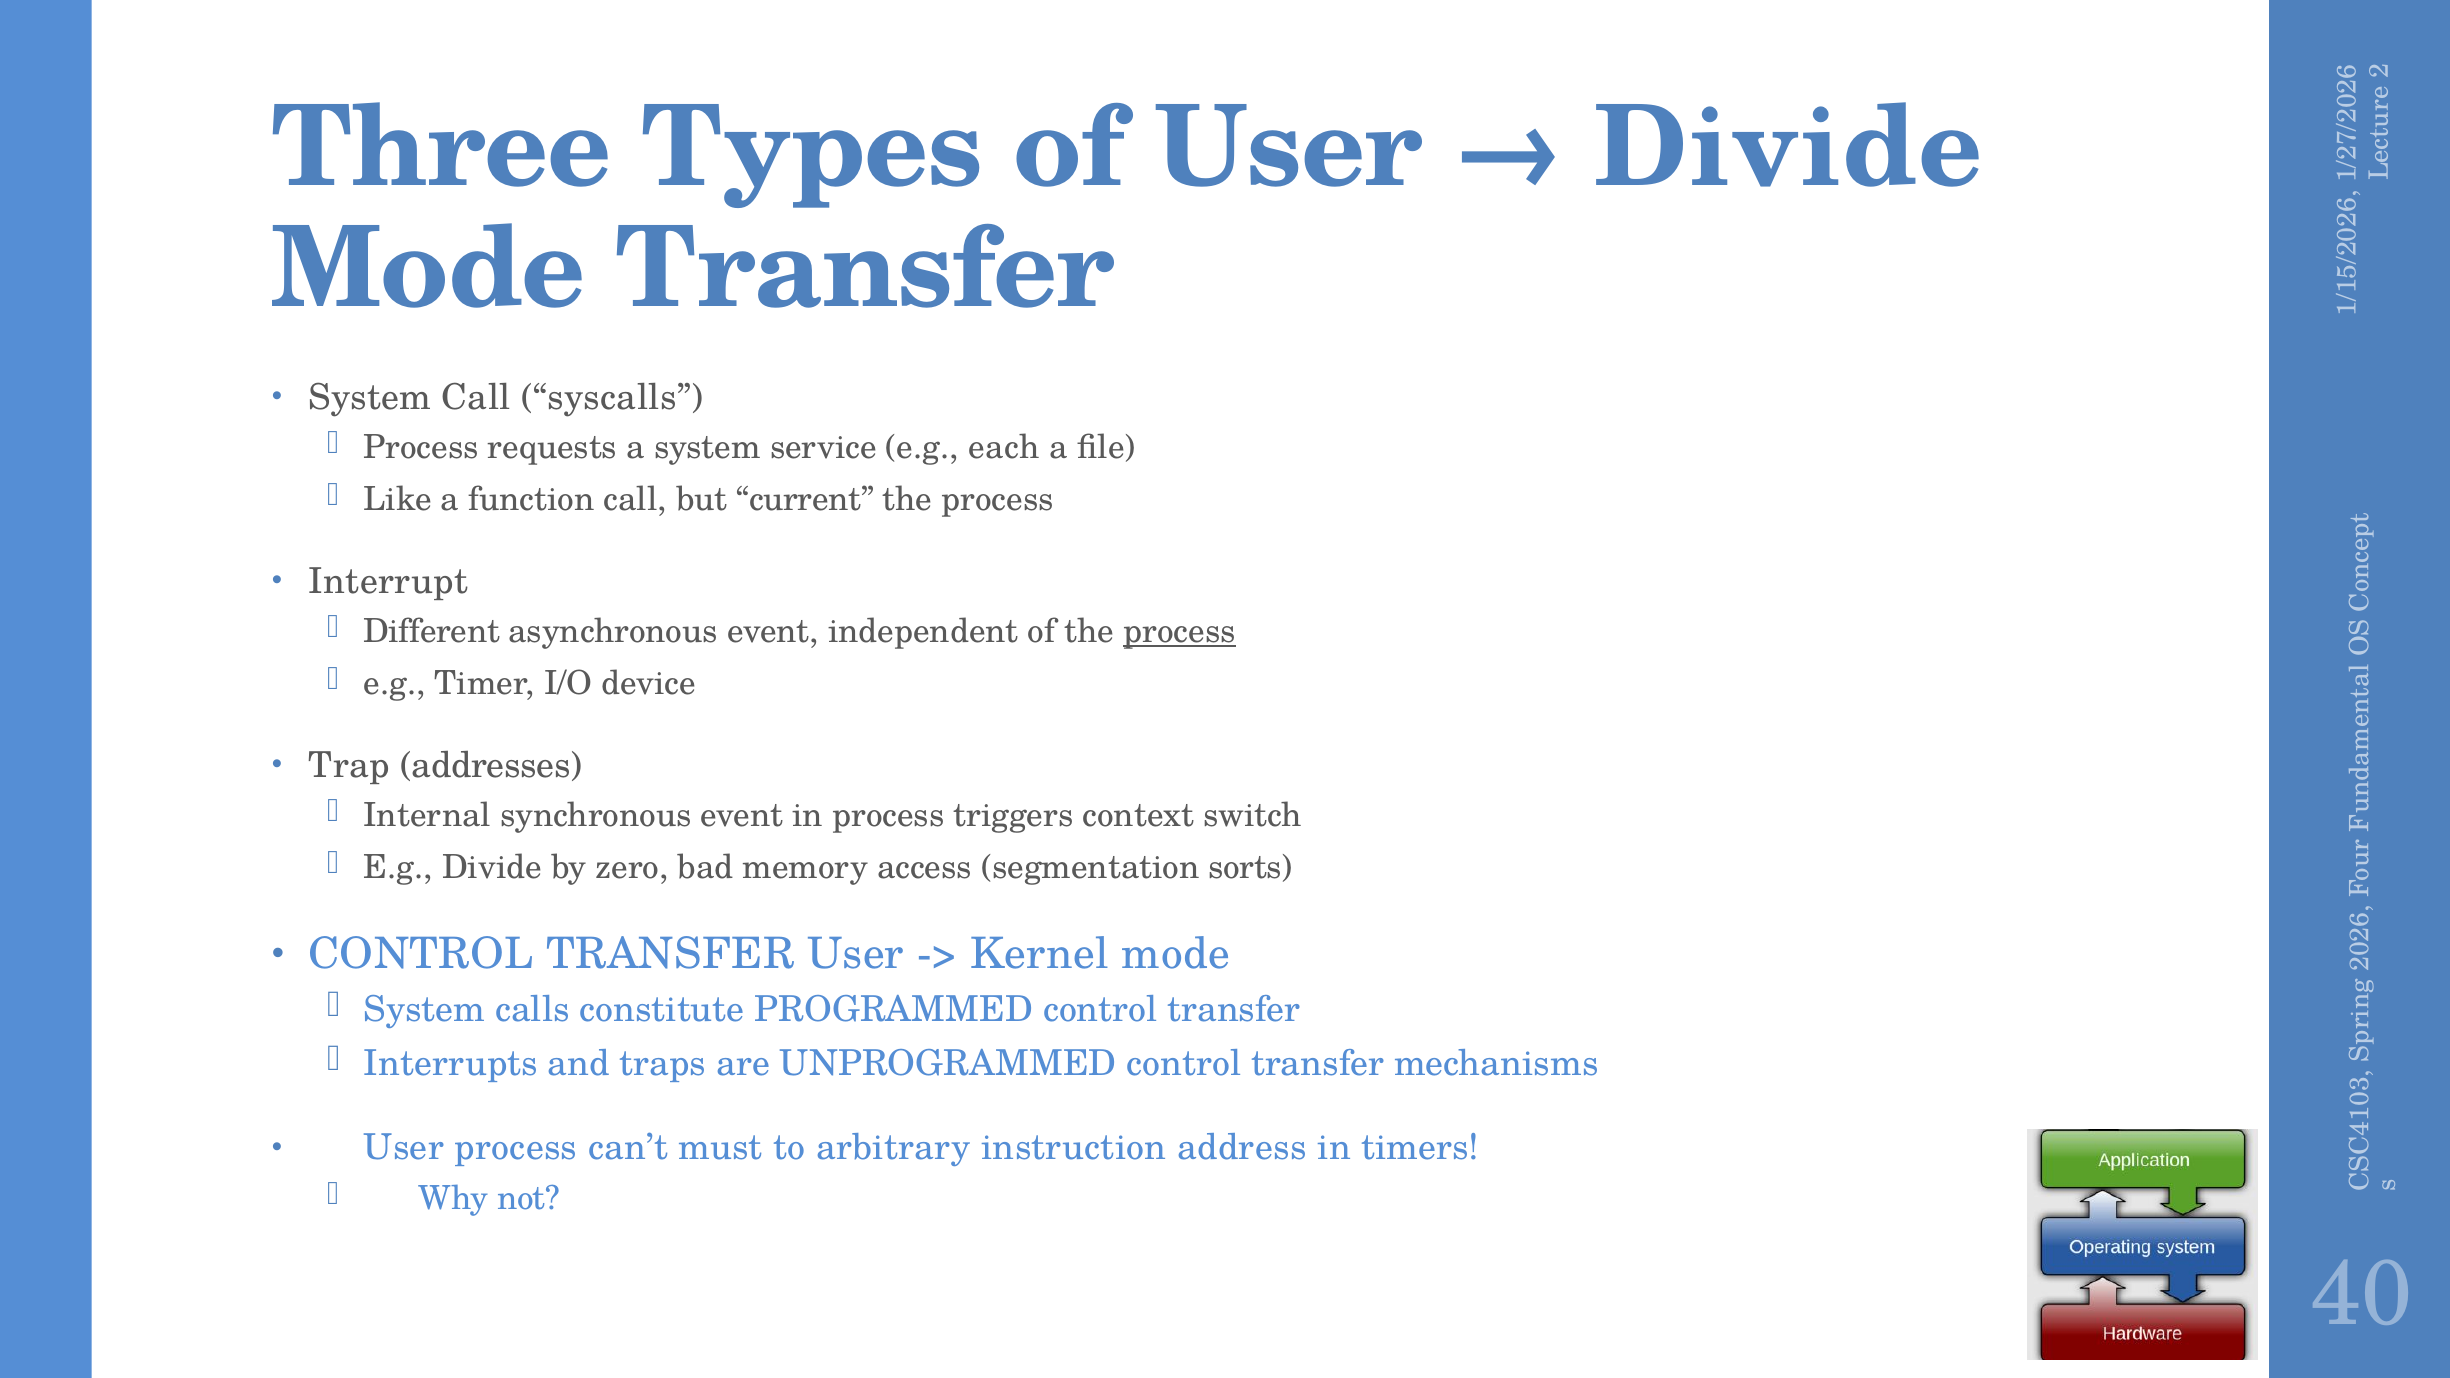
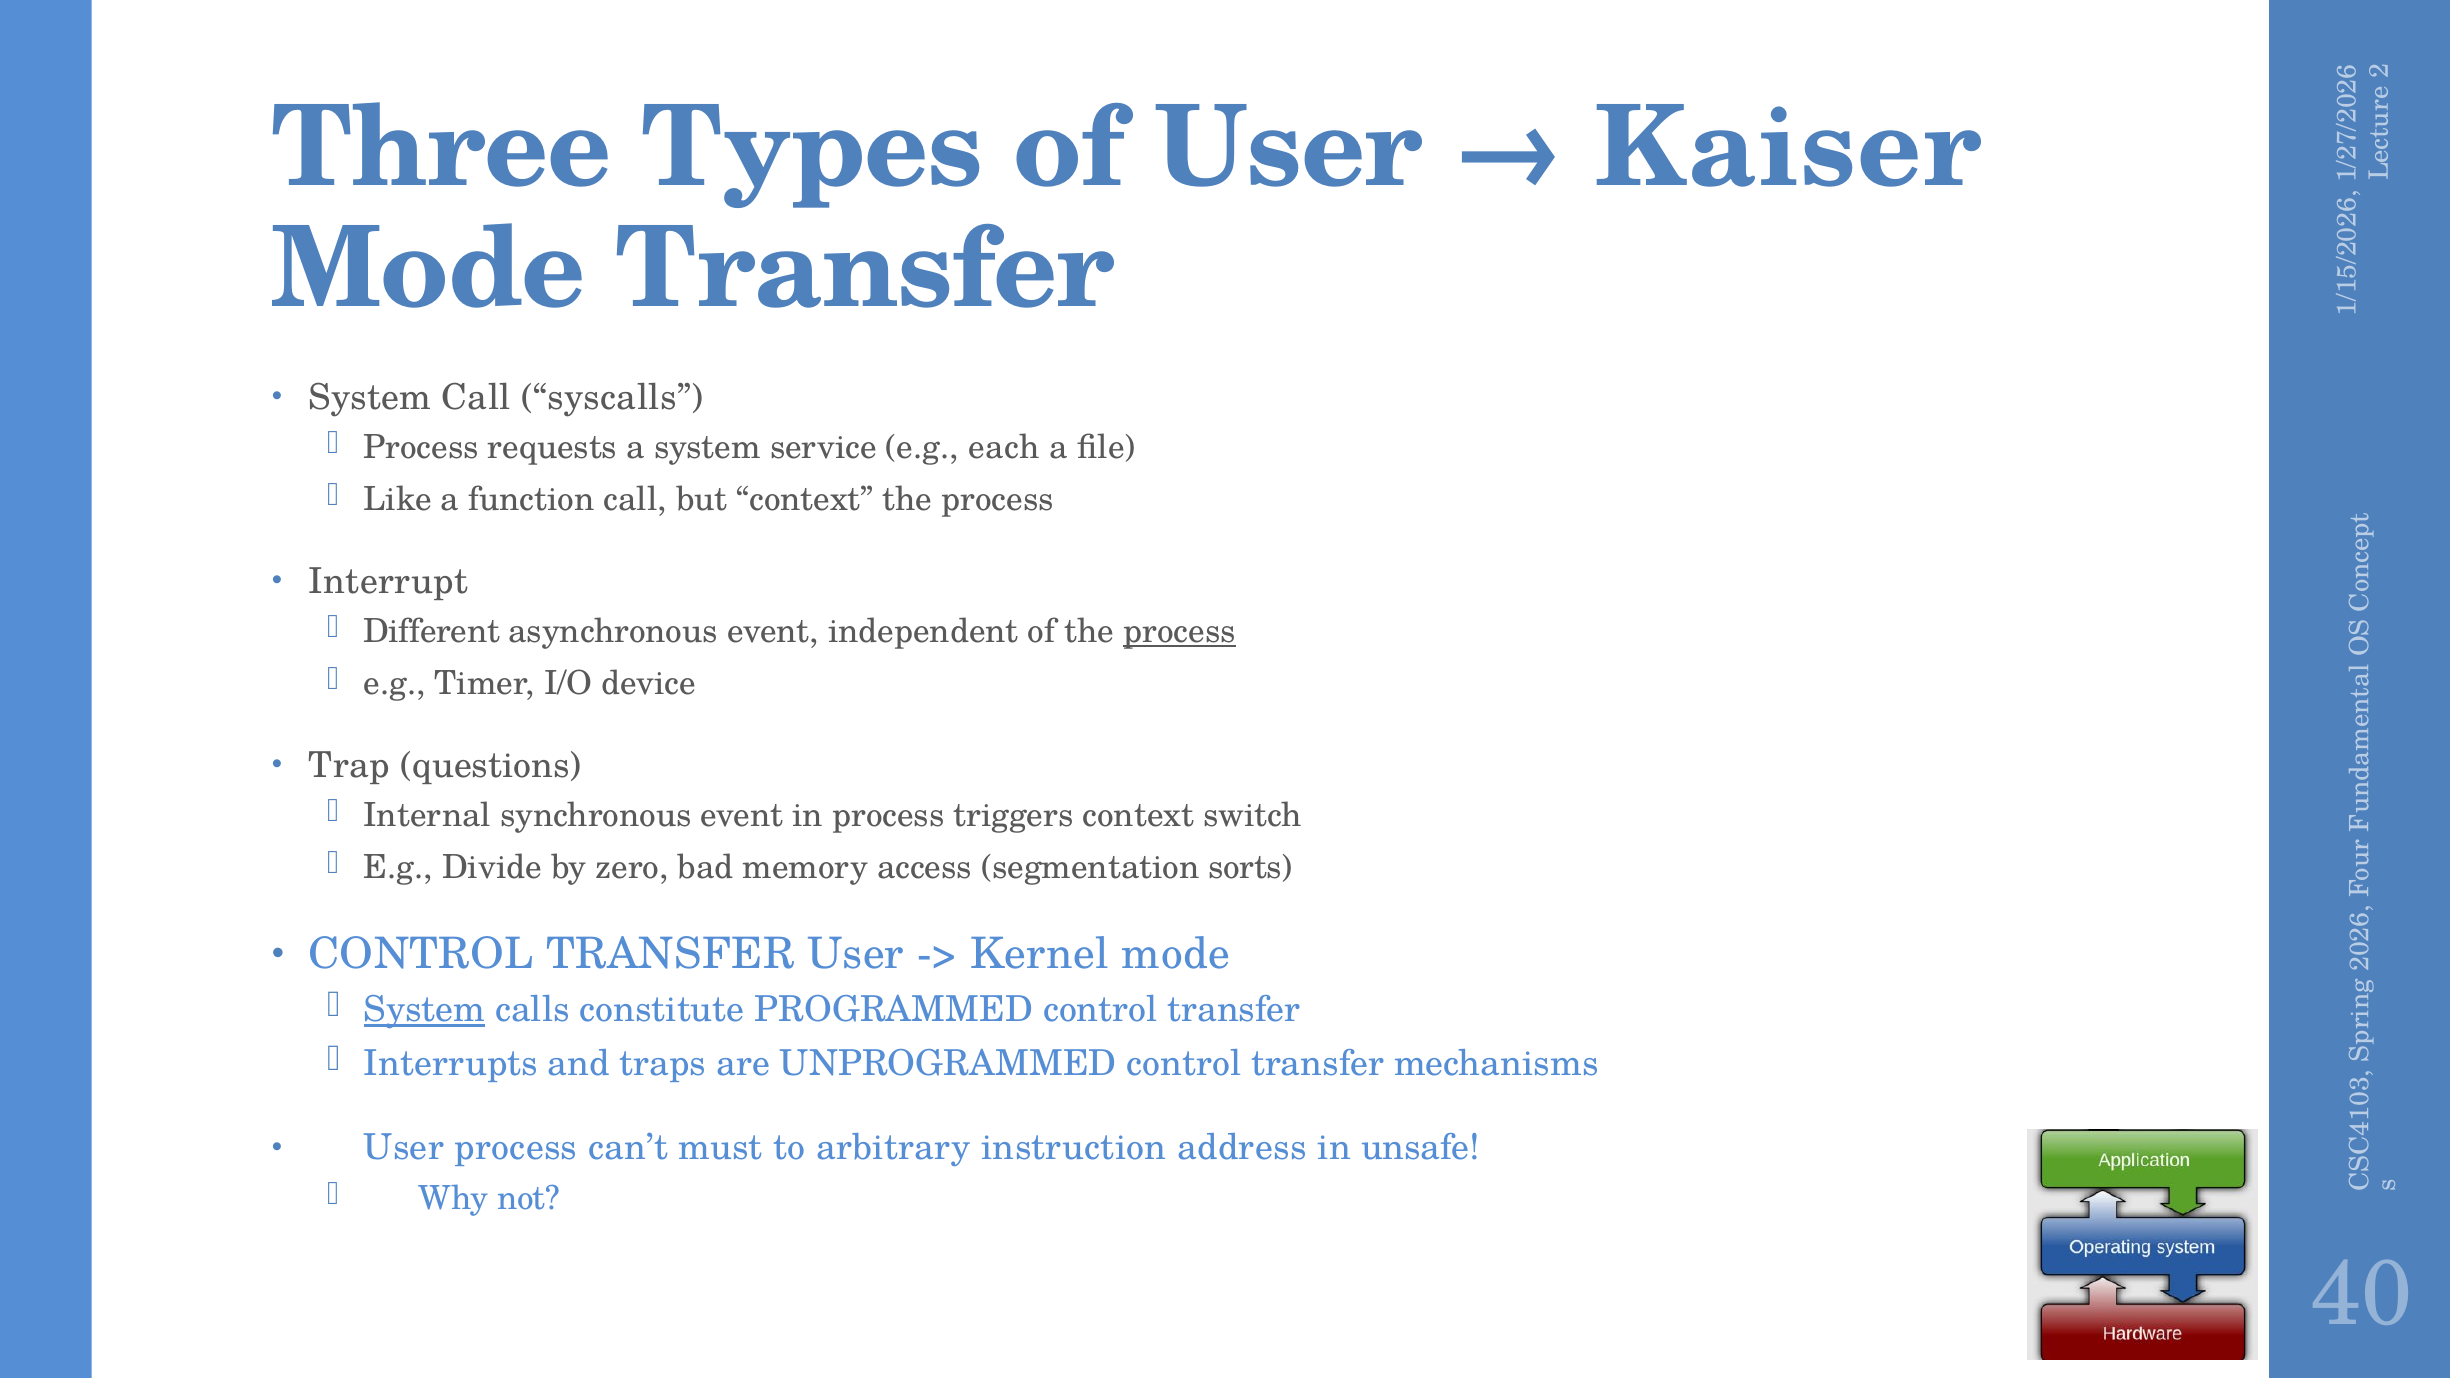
Divide at (1789, 148): Divide -> Kaiser
but current: current -> context
addresses: addresses -> questions
System at (424, 1010) underline: none -> present
timers: timers -> unsafe
